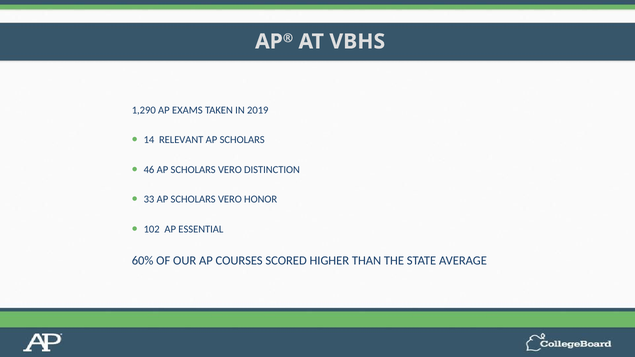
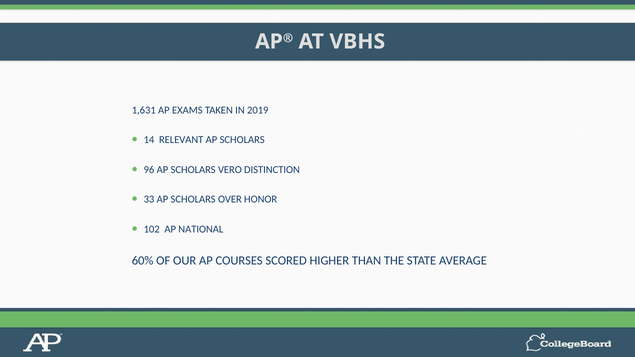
1,290: 1,290 -> 1,631
46: 46 -> 96
33 AP SCHOLARS VERO: VERO -> OVER
ESSENTIAL: ESSENTIAL -> NATIONAL
